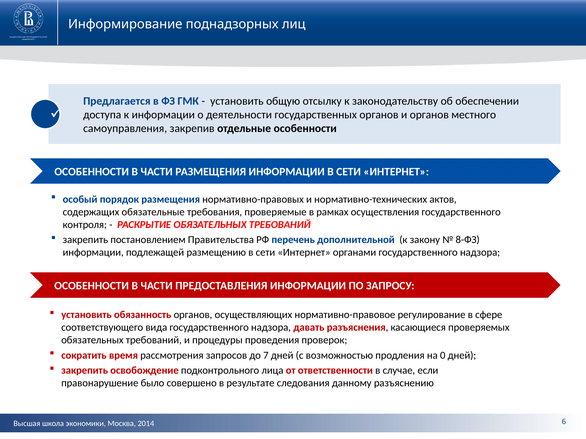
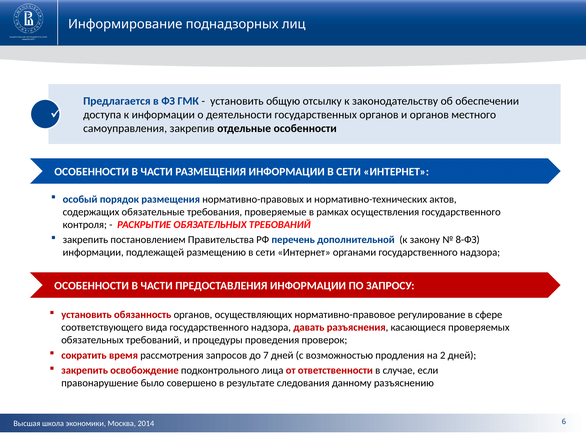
0: 0 -> 2
